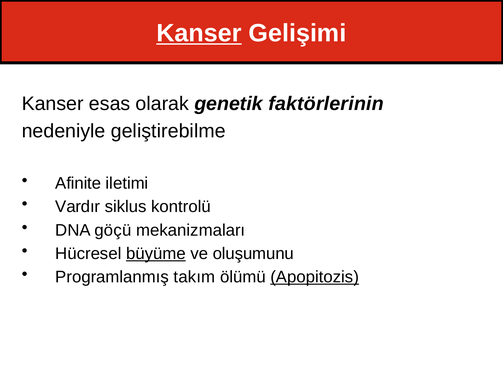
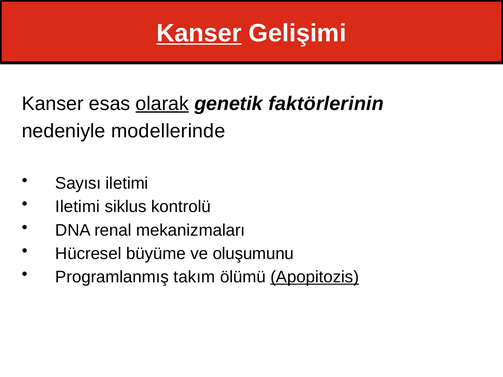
olarak underline: none -> present
geliştirebilme: geliştirebilme -> modellerinde
Afinite: Afinite -> Sayısı
Vardır at (78, 207): Vardır -> Iletimi
göçü: göçü -> renal
büyüme underline: present -> none
